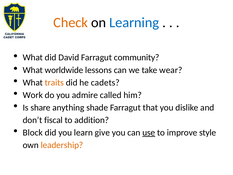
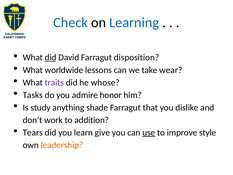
Check colour: orange -> blue
did at (51, 57) underline: none -> present
community: community -> disposition
traits colour: orange -> purple
cadets: cadets -> whose
Work: Work -> Tasks
called: called -> honor
share: share -> study
fiscal: fiscal -> work
Block: Block -> Tears
